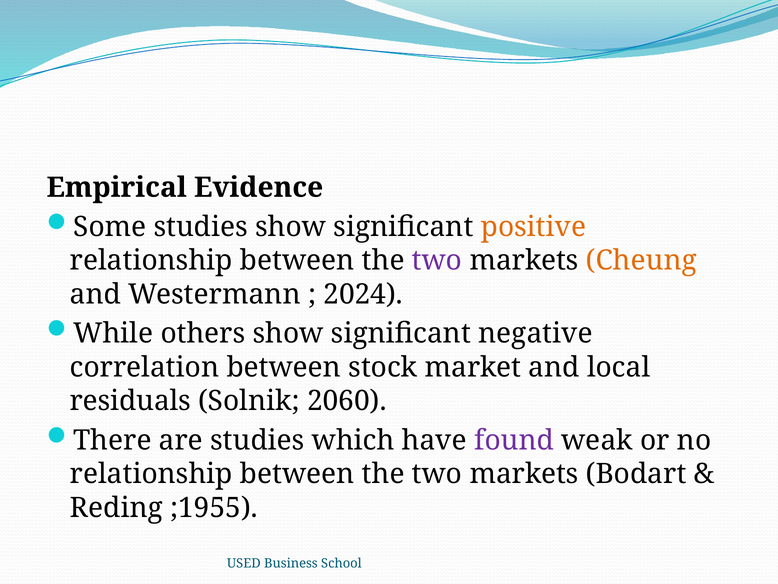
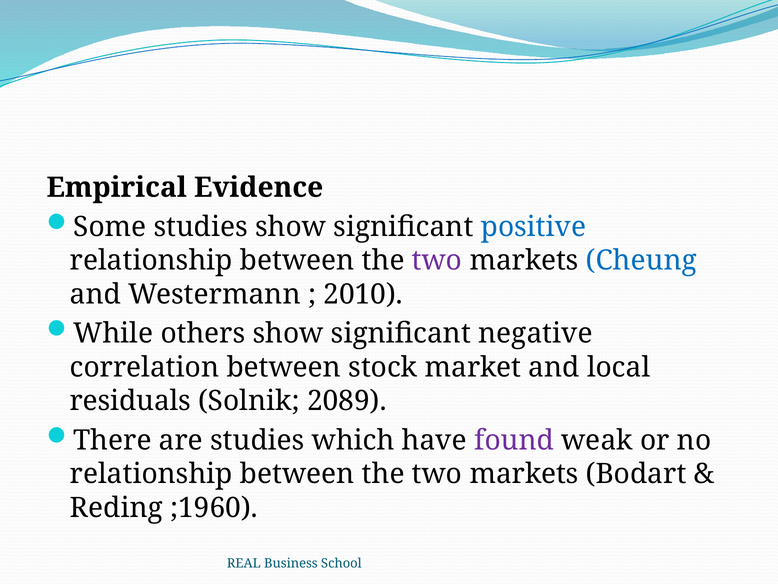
positive colour: orange -> blue
Cheung colour: orange -> blue
2024: 2024 -> 2010
2060: 2060 -> 2089
;1955: ;1955 -> ;1960
USED: USED -> REAL
